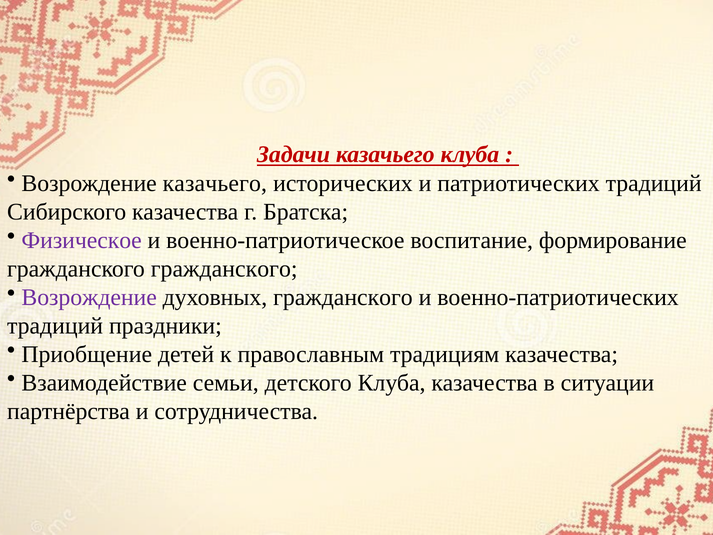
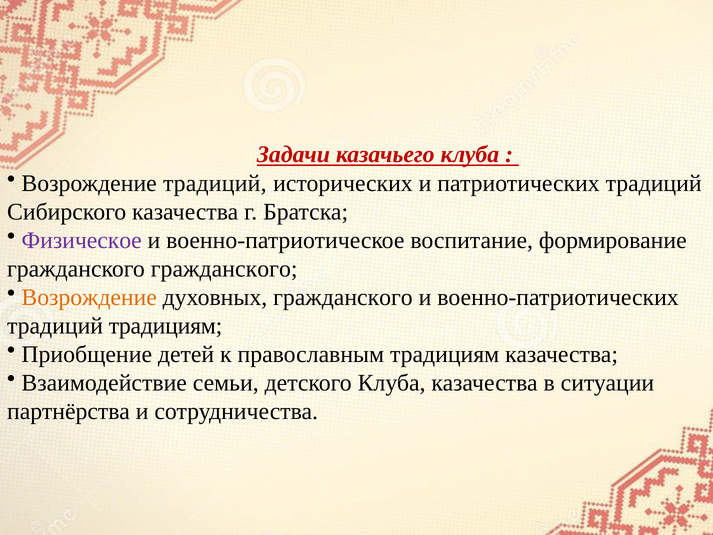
Возрождение казачьего: казачьего -> традиций
Возрождение at (89, 297) colour: purple -> orange
традиций праздники: праздники -> традициям
